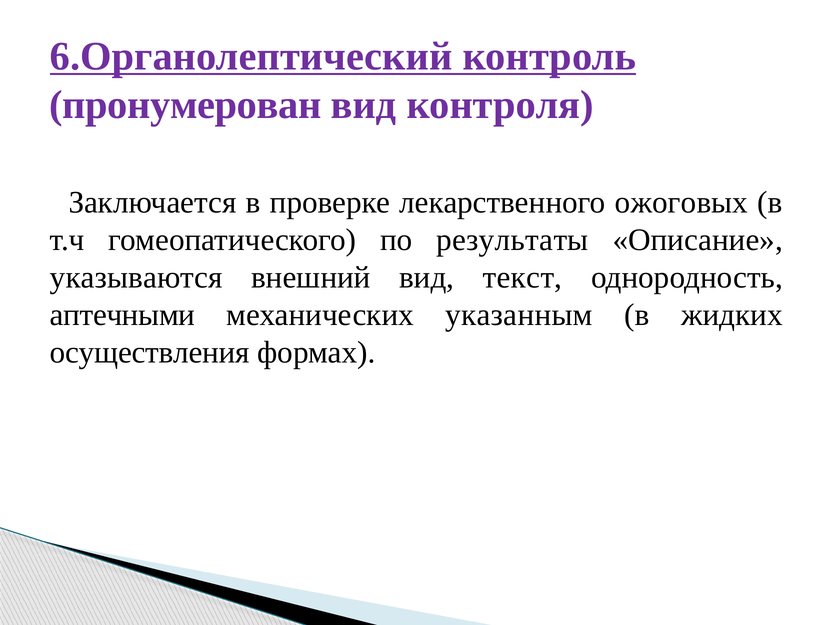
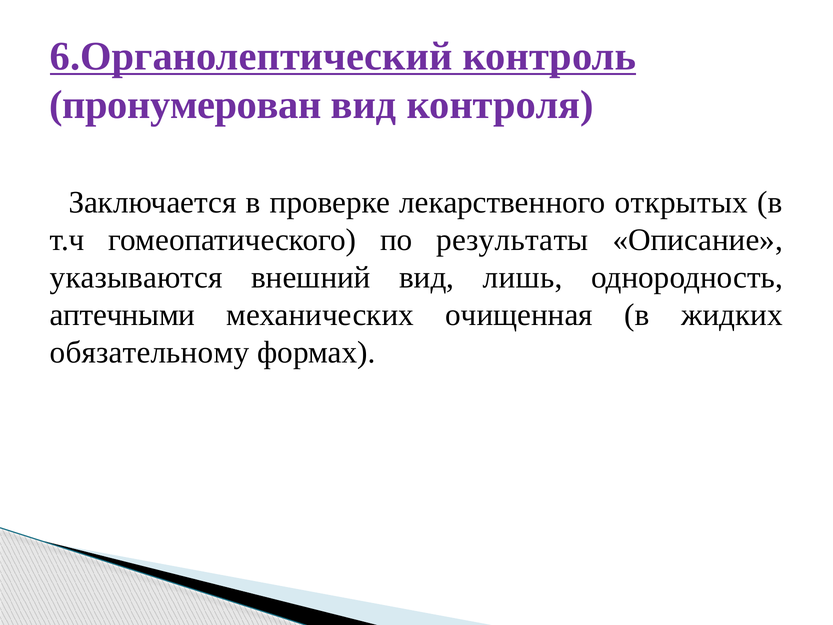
ожоговых: ожоговых -> открытых
текст: текст -> лишь
указанным: указанным -> очищенная
осуществления: осуществления -> обязательному
